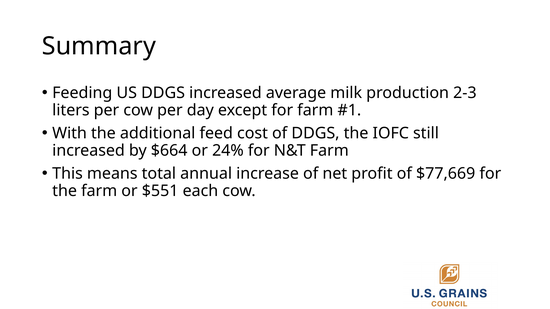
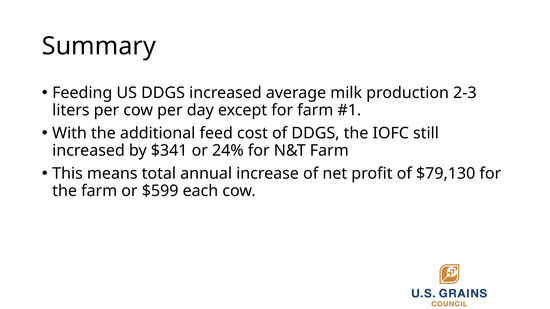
$664: $664 -> $341
$77,669: $77,669 -> $79,130
$551: $551 -> $599
